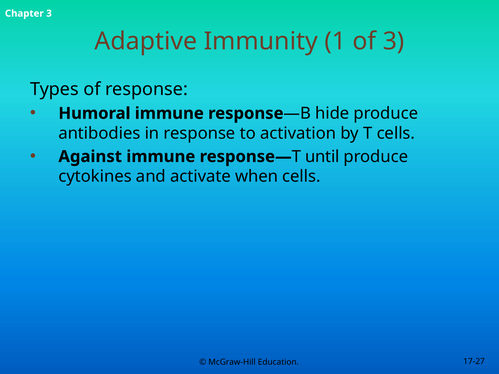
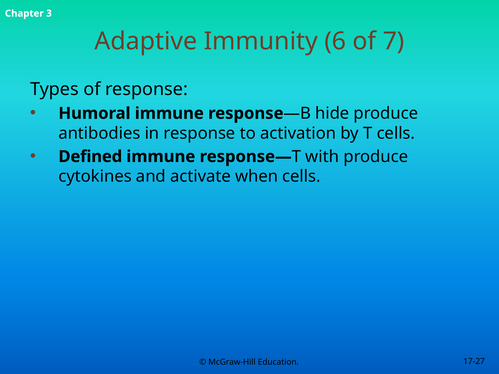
1: 1 -> 6
of 3: 3 -> 7
Against: Against -> Defined
until: until -> with
